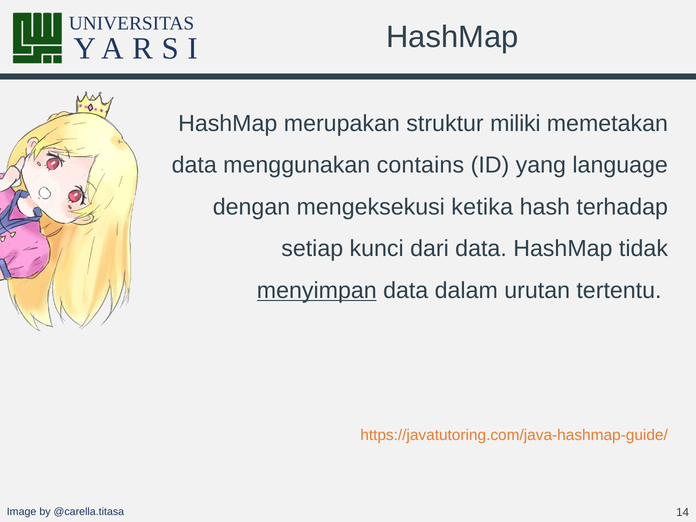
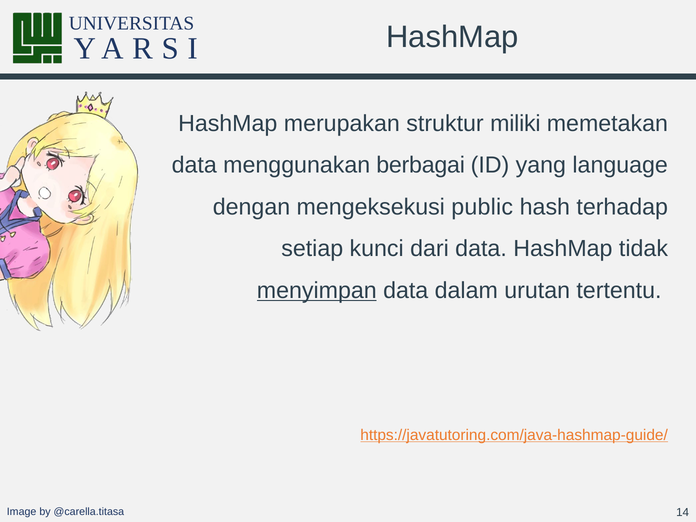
contains: contains -> berbagai
ketika: ketika -> public
https://javatutoring.com/java-hashmap-guide/ underline: none -> present
